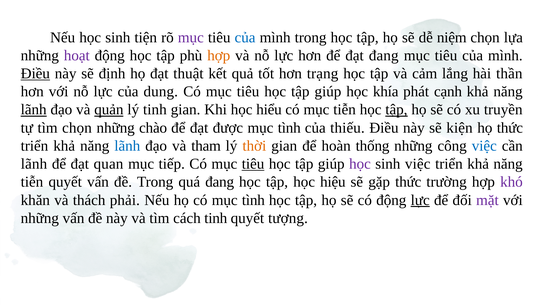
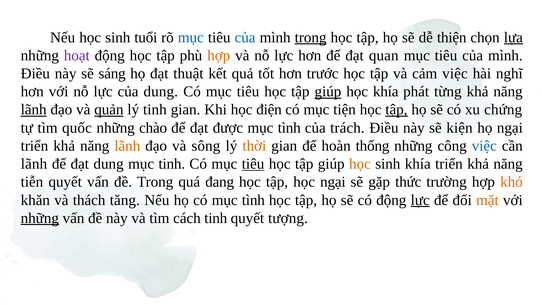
tiện: tiện -> tuổi
mục at (191, 37) colour: purple -> blue
trong at (311, 37) underline: none -> present
niệm: niệm -> thiện
lựa underline: none -> present
đạt đang: đang -> quan
Điều at (35, 74) underline: present -> none
định: định -> sáng
trạng: trạng -> trước
cảm lắng: lắng -> việc
thần: thần -> nghĩ
giúp at (328, 92) underline: none -> present
cạnh: cạnh -> từng
hiểu: hiểu -> điện
mục tiễn: tiễn -> tiện
truyền: truyền -> chứng
tìm chọn: chọn -> quốc
thiếu: thiếu -> trách
họ thức: thức -> ngại
lãnh at (127, 146) colour: blue -> orange
tham: tham -> sông
đạt quan: quan -> dung
mục tiếp: tiếp -> tinh
học at (360, 164) colour: purple -> orange
sinh việc: việc -> khía
học hiệu: hiệu -> ngại
khó colour: purple -> orange
phải: phải -> tăng
mặt colour: purple -> orange
những at (40, 218) underline: none -> present
